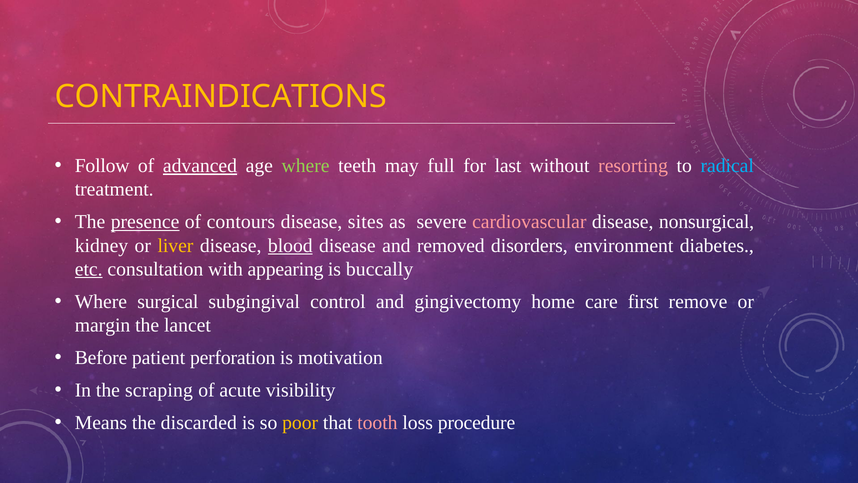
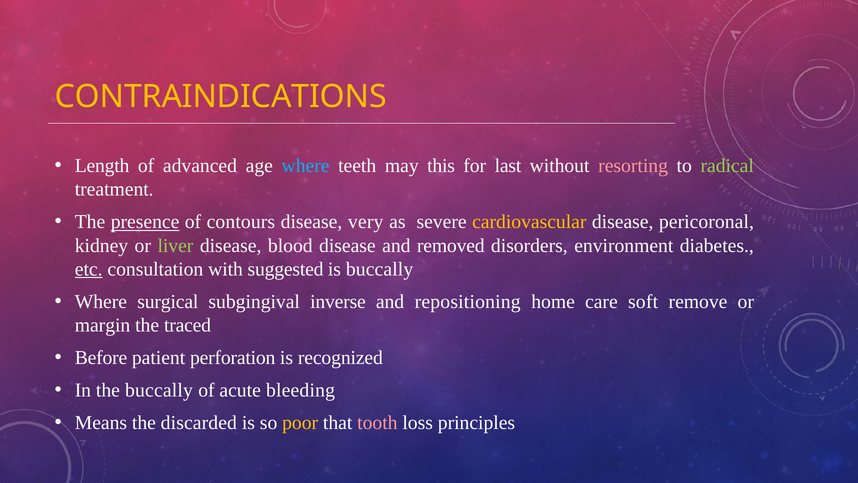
Follow: Follow -> Length
advanced underline: present -> none
where at (306, 166) colour: light green -> light blue
full: full -> this
radical colour: light blue -> light green
sites: sites -> very
cardiovascular colour: pink -> yellow
nonsurgical: nonsurgical -> pericoronal
liver colour: yellow -> light green
blood underline: present -> none
appearing: appearing -> suggested
control: control -> inverse
gingivectomy: gingivectomy -> repositioning
first: first -> soft
lancet: lancet -> traced
motivation: motivation -> recognized
the scraping: scraping -> buccally
visibility: visibility -> bleeding
procedure: procedure -> principles
